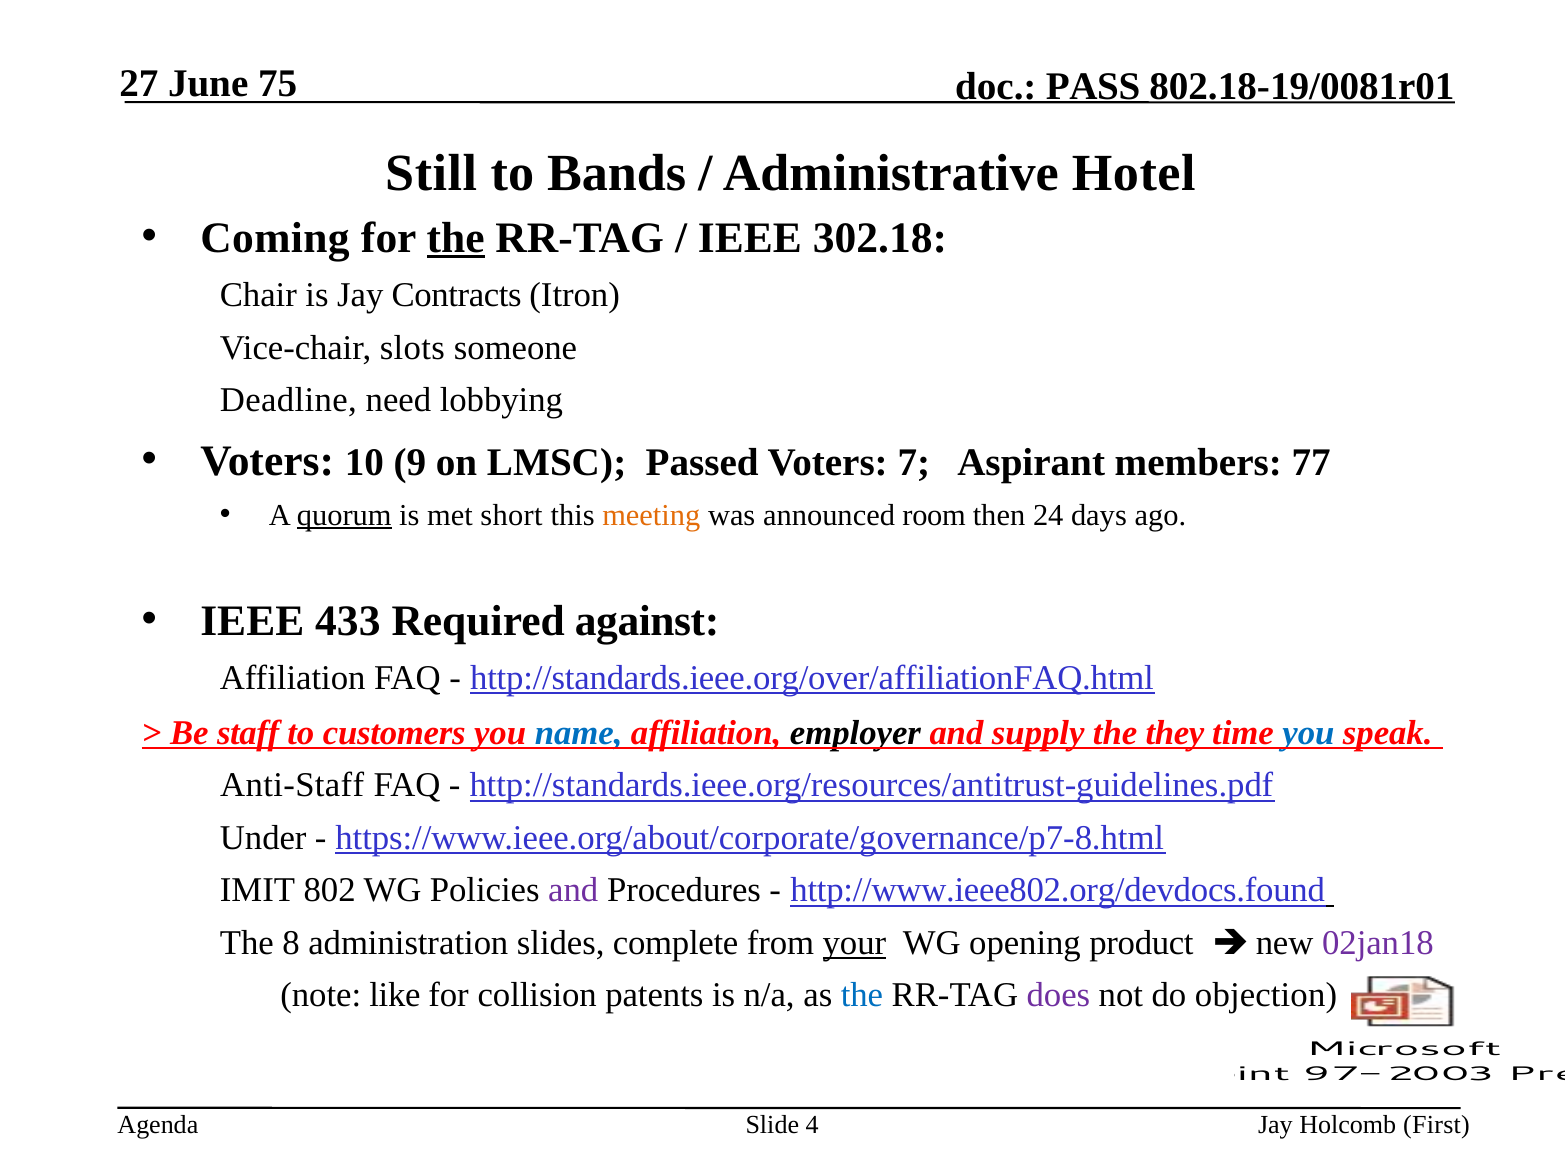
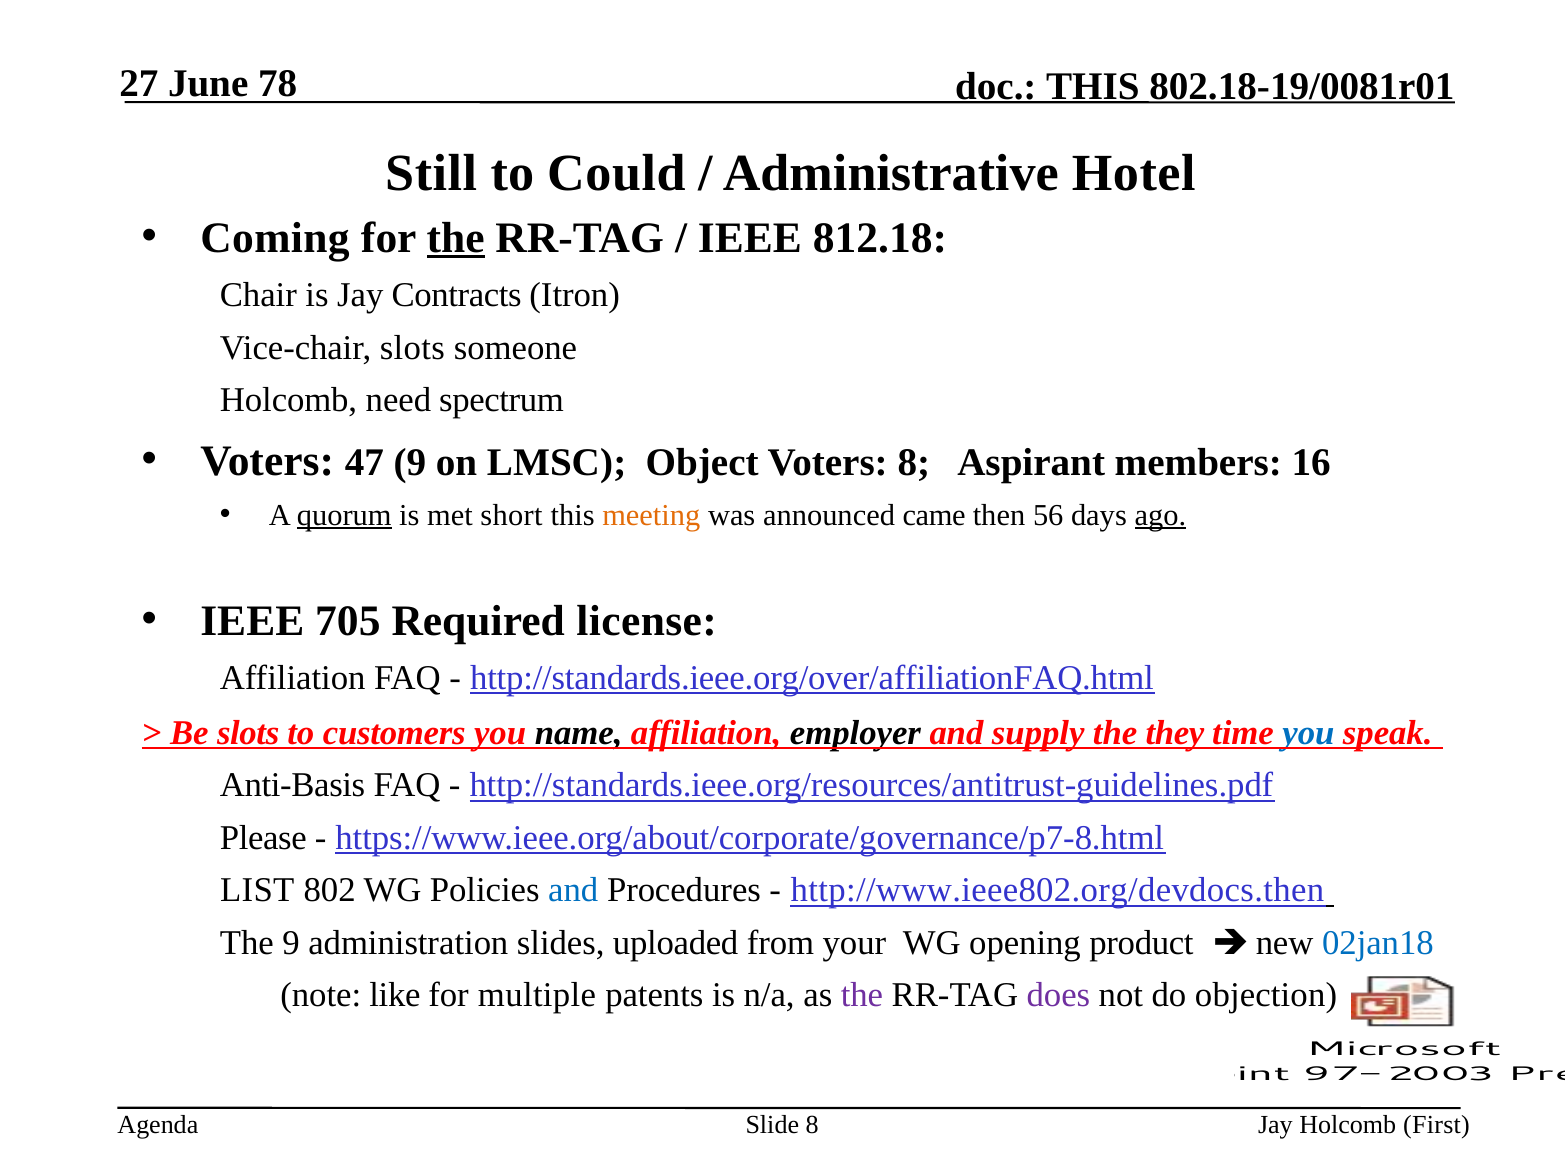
75: 75 -> 78
PASS at (1093, 87): PASS -> THIS
Bands: Bands -> Could
302.18: 302.18 -> 812.18
Deadline at (288, 400): Deadline -> Holcomb
lobbying: lobbying -> spectrum
10: 10 -> 47
Passed: Passed -> Object
Voters 7: 7 -> 8
77: 77 -> 16
room: room -> came
24: 24 -> 56
ago underline: none -> present
433: 433 -> 705
against: against -> license
Be staff: staff -> slots
name colour: blue -> black
Anti-Staff: Anti-Staff -> Anti-Basis
Under: Under -> Please
IMIT: IMIT -> LIST
and at (573, 891) colour: purple -> blue
http://www.ieee802.org/devdocs.found: http://www.ieee802.org/devdocs.found -> http://www.ieee802.org/devdocs.then
The 8: 8 -> 9
complete: complete -> uploaded
your underline: present -> none
02jan18 colour: purple -> blue
collision: collision -> multiple
the at (862, 996) colour: blue -> purple
Slide 4: 4 -> 8
